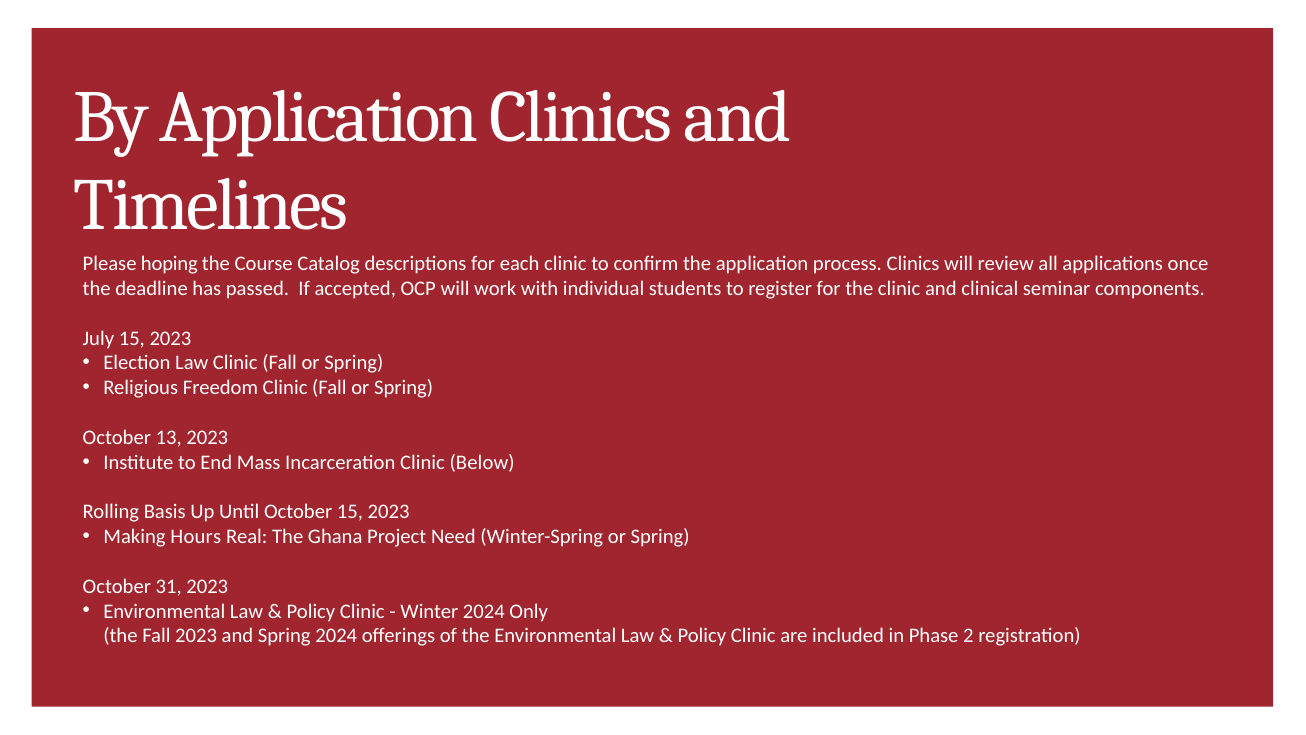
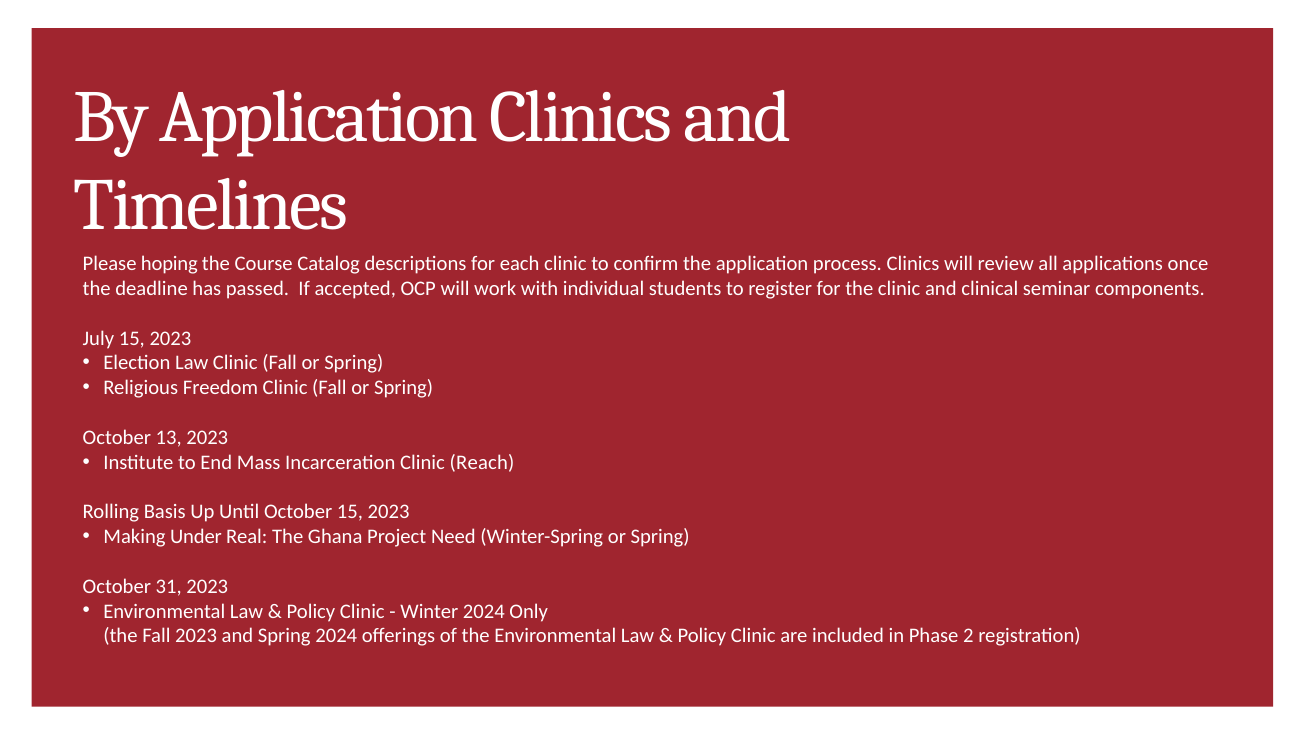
Below: Below -> Reach
Hours: Hours -> Under
